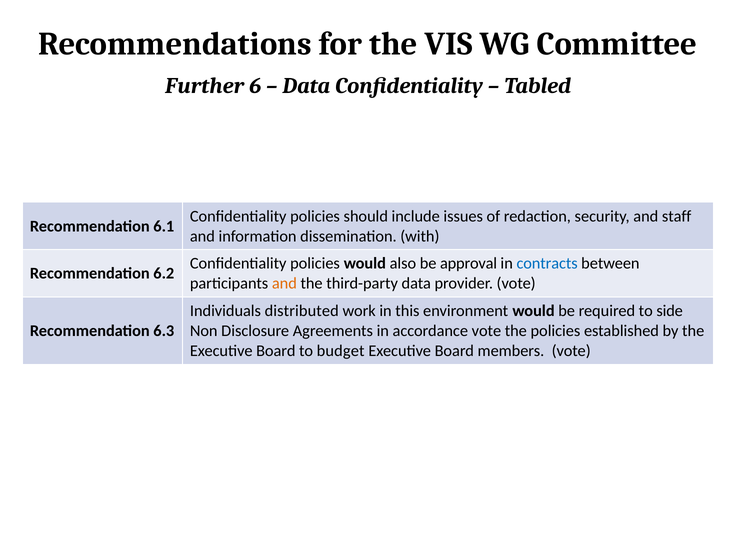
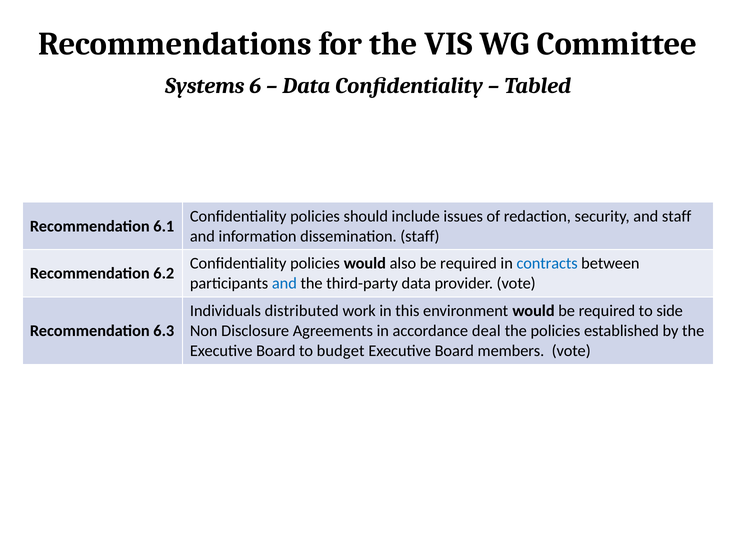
Further: Further -> Systems
dissemination with: with -> staff
also be approval: approval -> required
and at (284, 284) colour: orange -> blue
accordance vote: vote -> deal
